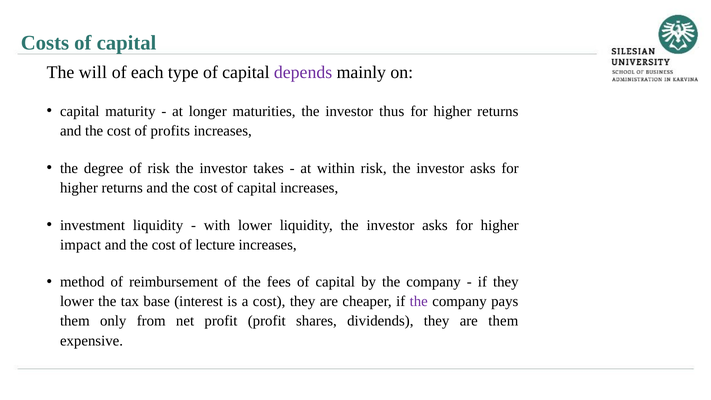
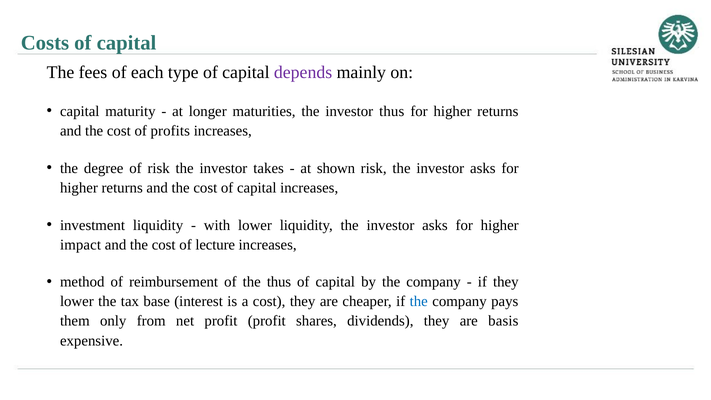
will: will -> fees
within: within -> shown
the fees: fees -> thus
the at (419, 301) colour: purple -> blue
are them: them -> basis
